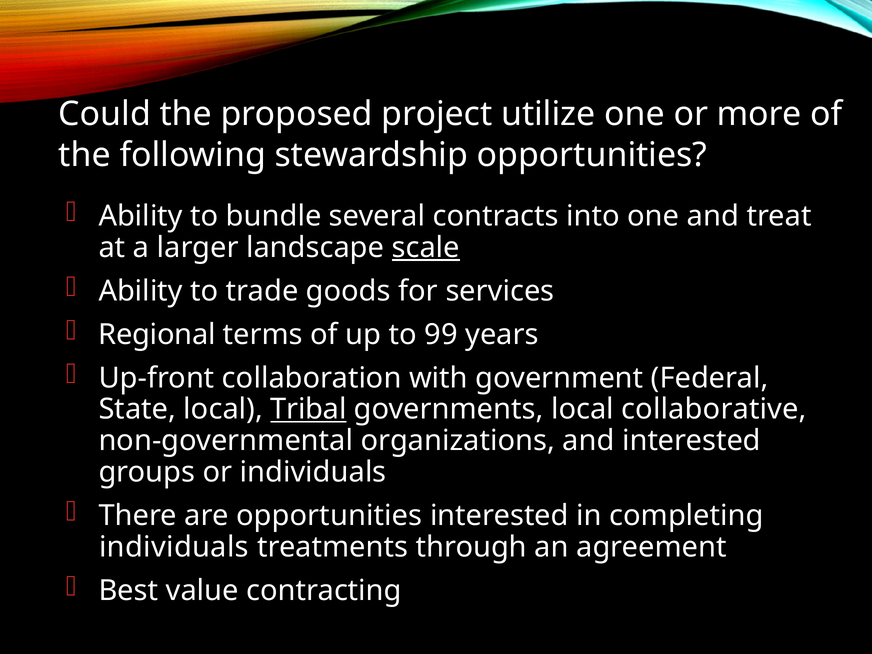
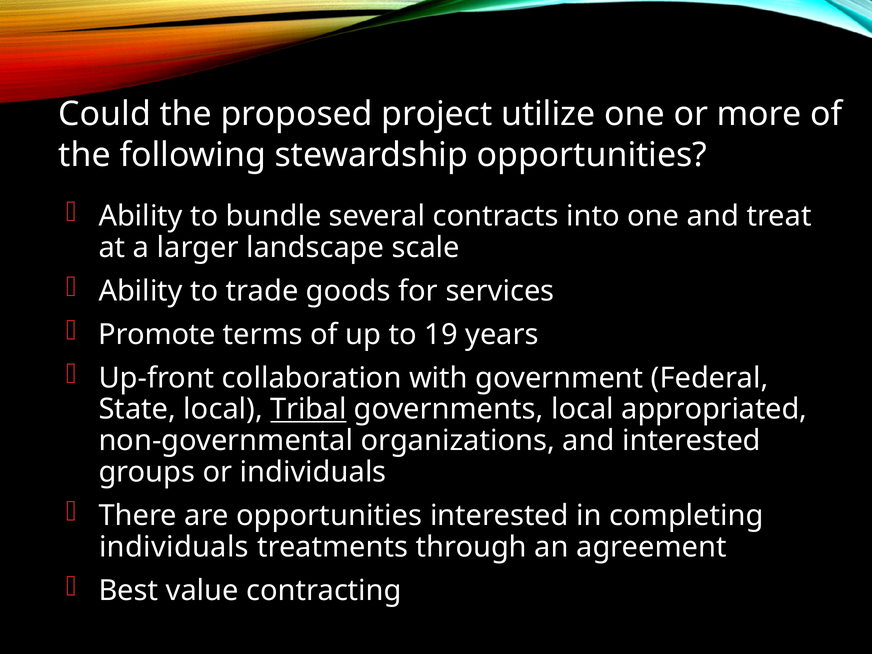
scale underline: present -> none
Regional: Regional -> Promote
99: 99 -> 19
collaborative: collaborative -> appropriated
